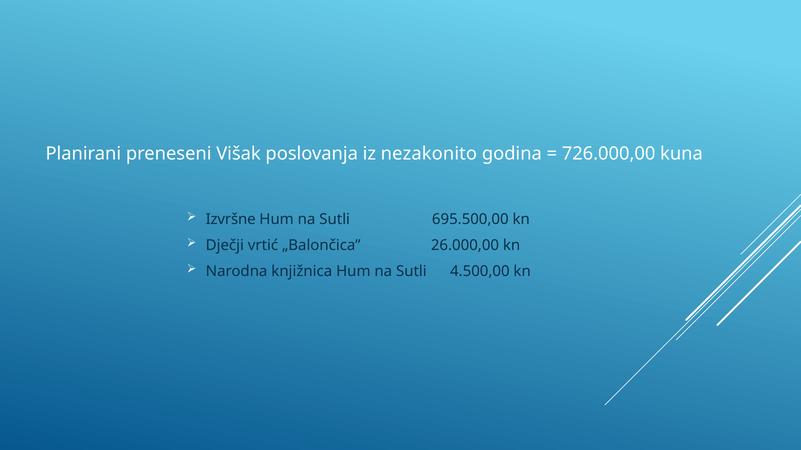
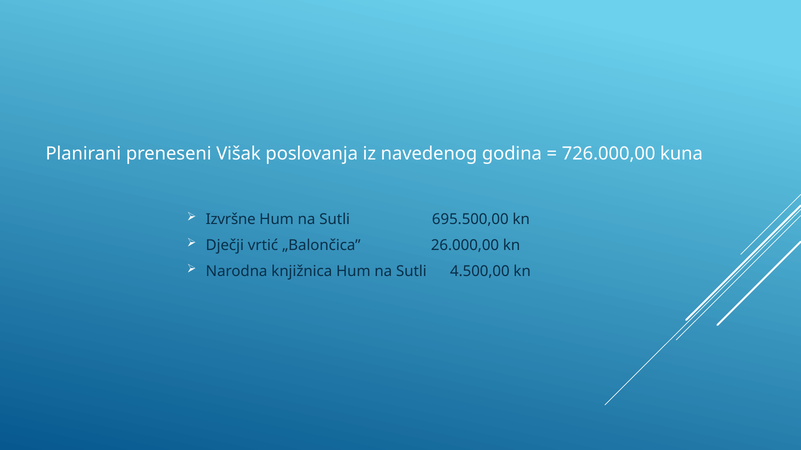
nezakonito: nezakonito -> navedenog
